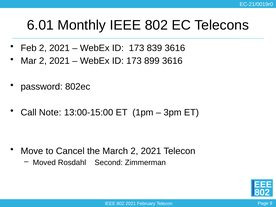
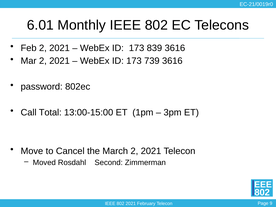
899: 899 -> 739
Note: Note -> Total
